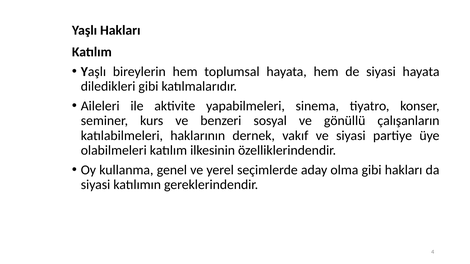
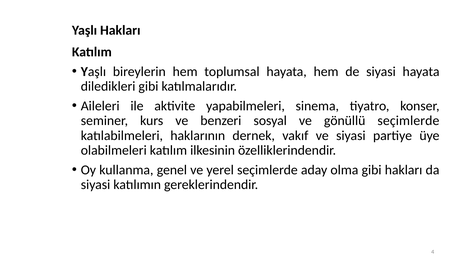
gönüllü çalışanların: çalışanların -> seçimlerde
